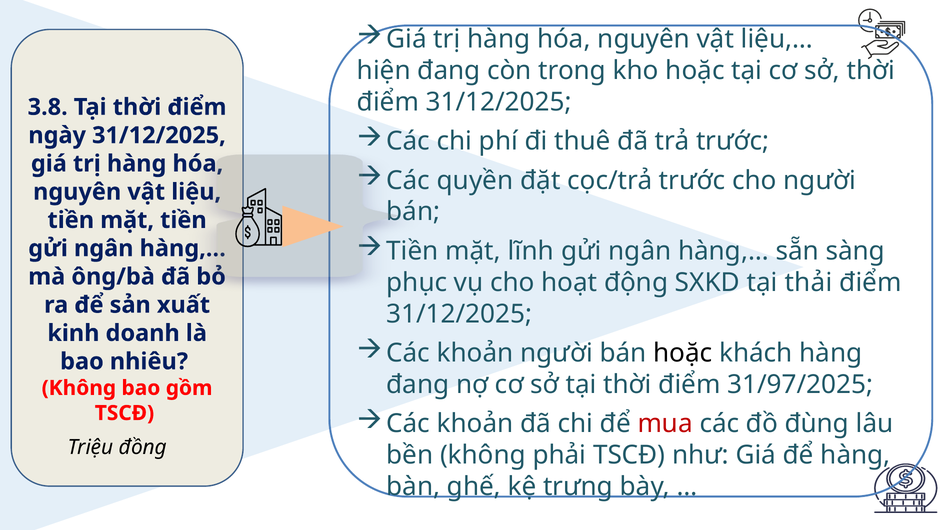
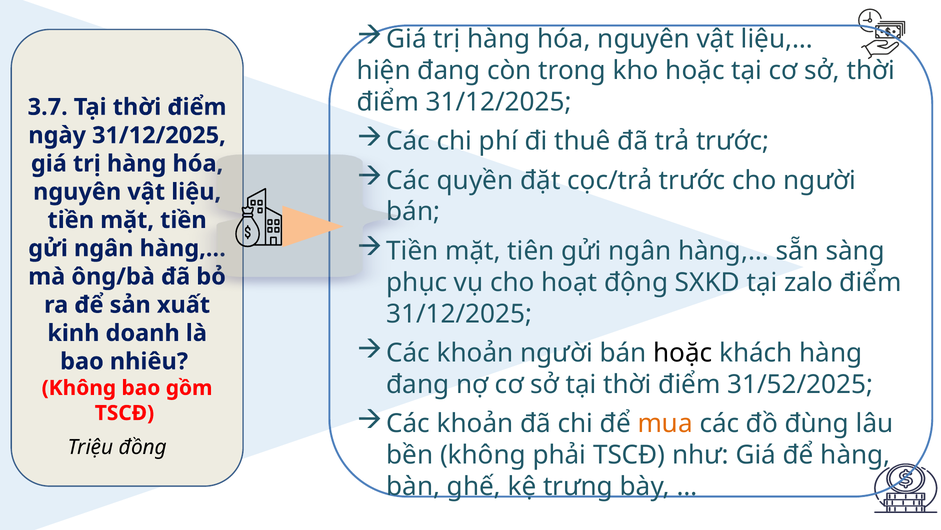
3.8: 3.8 -> 3.7
lĩnh: lĩnh -> tiên
thải: thải -> zalo
31/97/2025: 31/97/2025 -> 31/52/2025
mua colour: red -> orange
